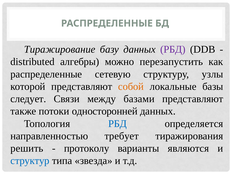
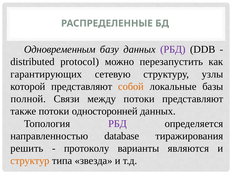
Тиражирование: Тиражирование -> Одновременным
алгебры: алгебры -> protocol
распределенные at (46, 74): распределенные -> гарантирующих
следует: следует -> полной
между базами: базами -> потоки
РБД at (117, 124) colour: blue -> purple
требует: требует -> database
структур colour: blue -> orange
